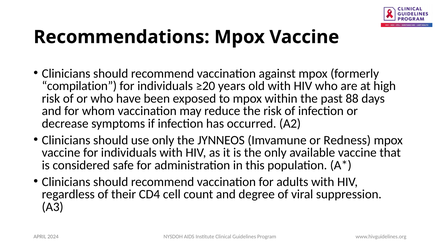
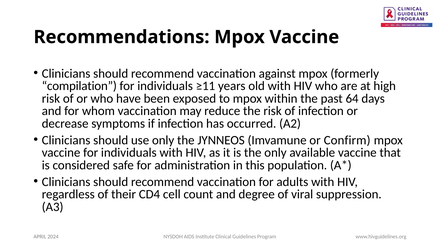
≥20: ≥20 -> ≥11
88: 88 -> 64
Redness: Redness -> Confirm
